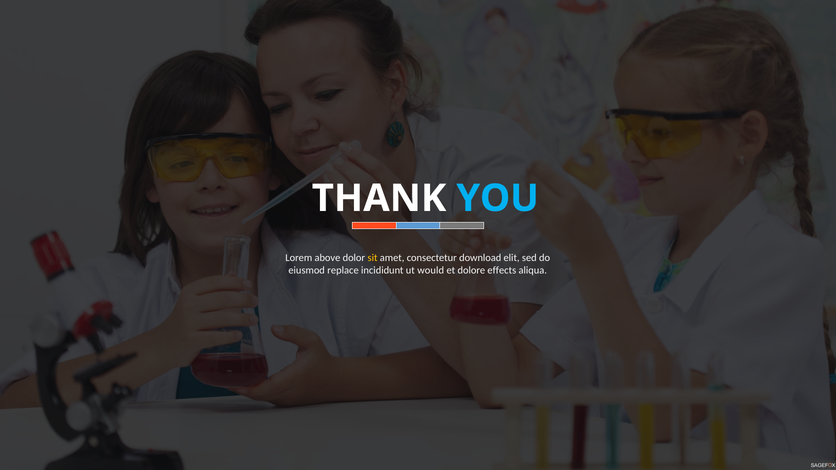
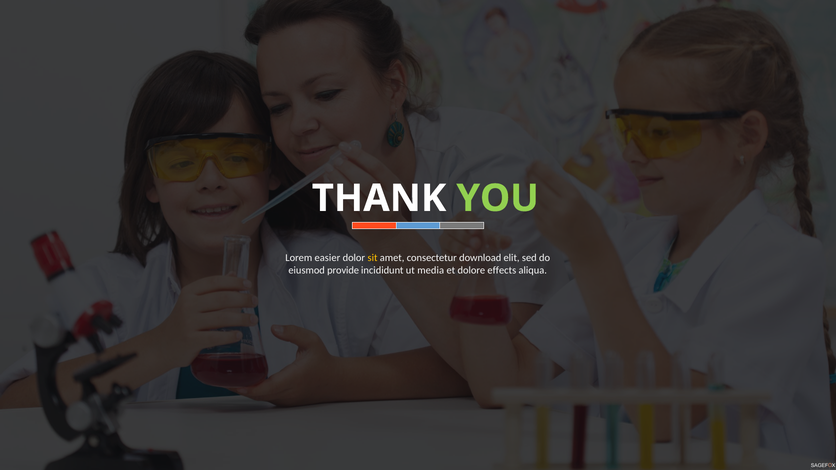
YOU colour: light blue -> light green
above: above -> easier
replace: replace -> provide
would: would -> media
